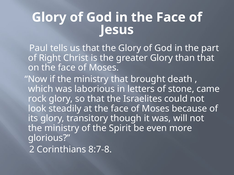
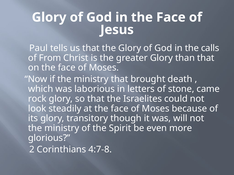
part: part -> calls
Right: Right -> From
8:7-8: 8:7-8 -> 4:7-8
